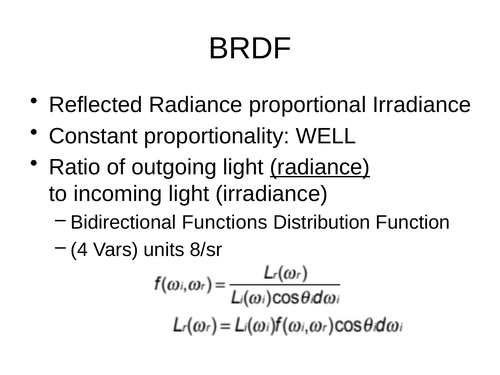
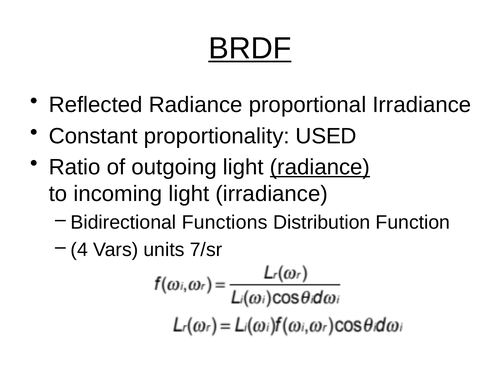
BRDF underline: none -> present
WELL: WELL -> USED
8/sr: 8/sr -> 7/sr
